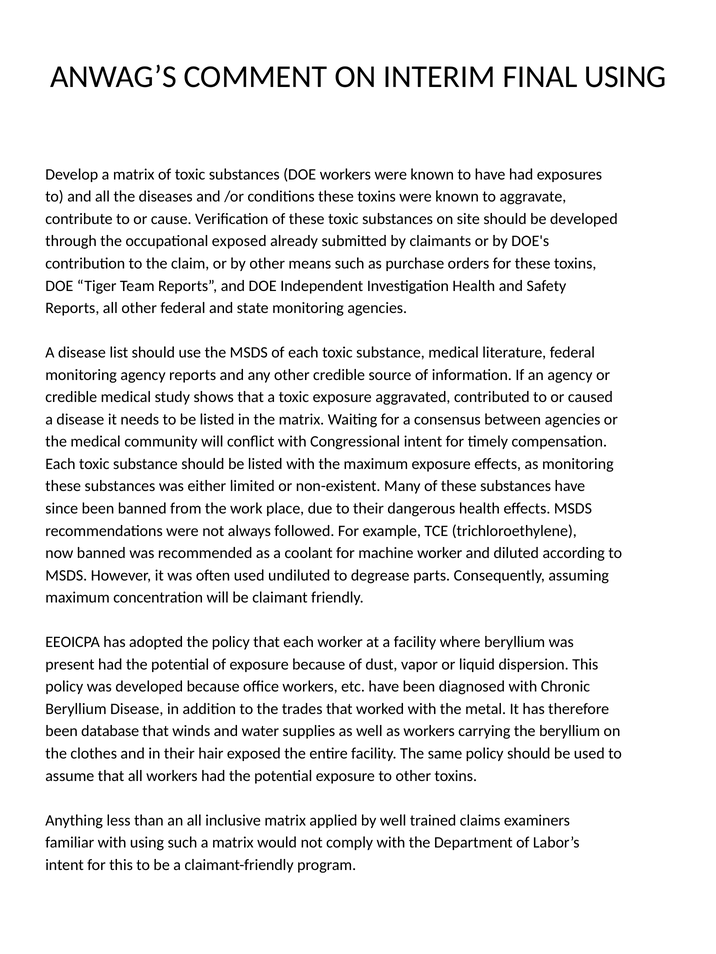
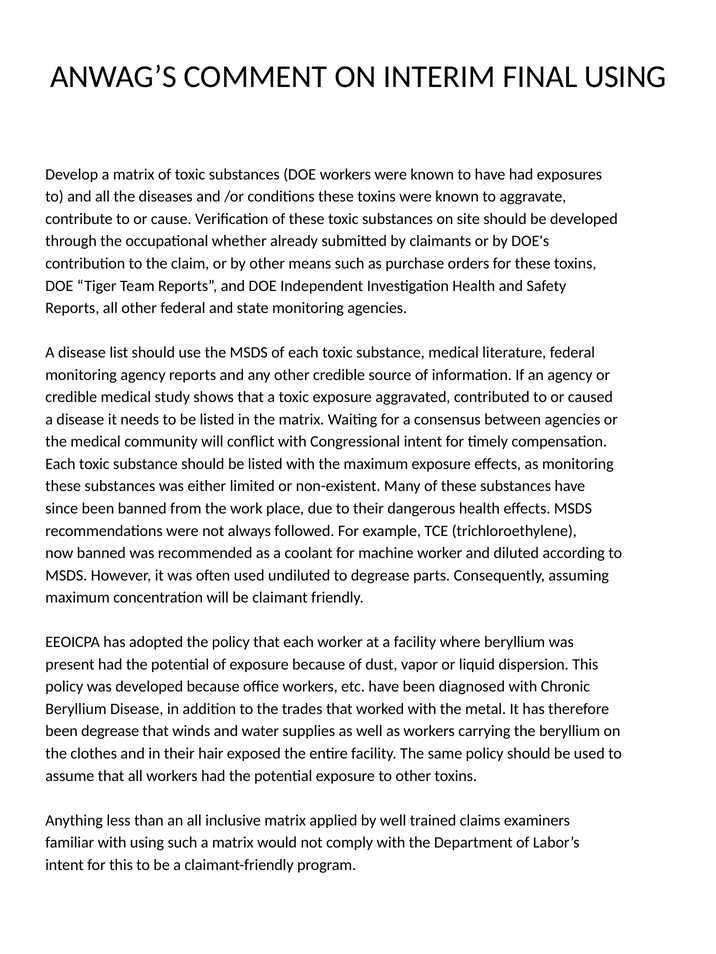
occupational exposed: exposed -> whether
been database: database -> degrease
